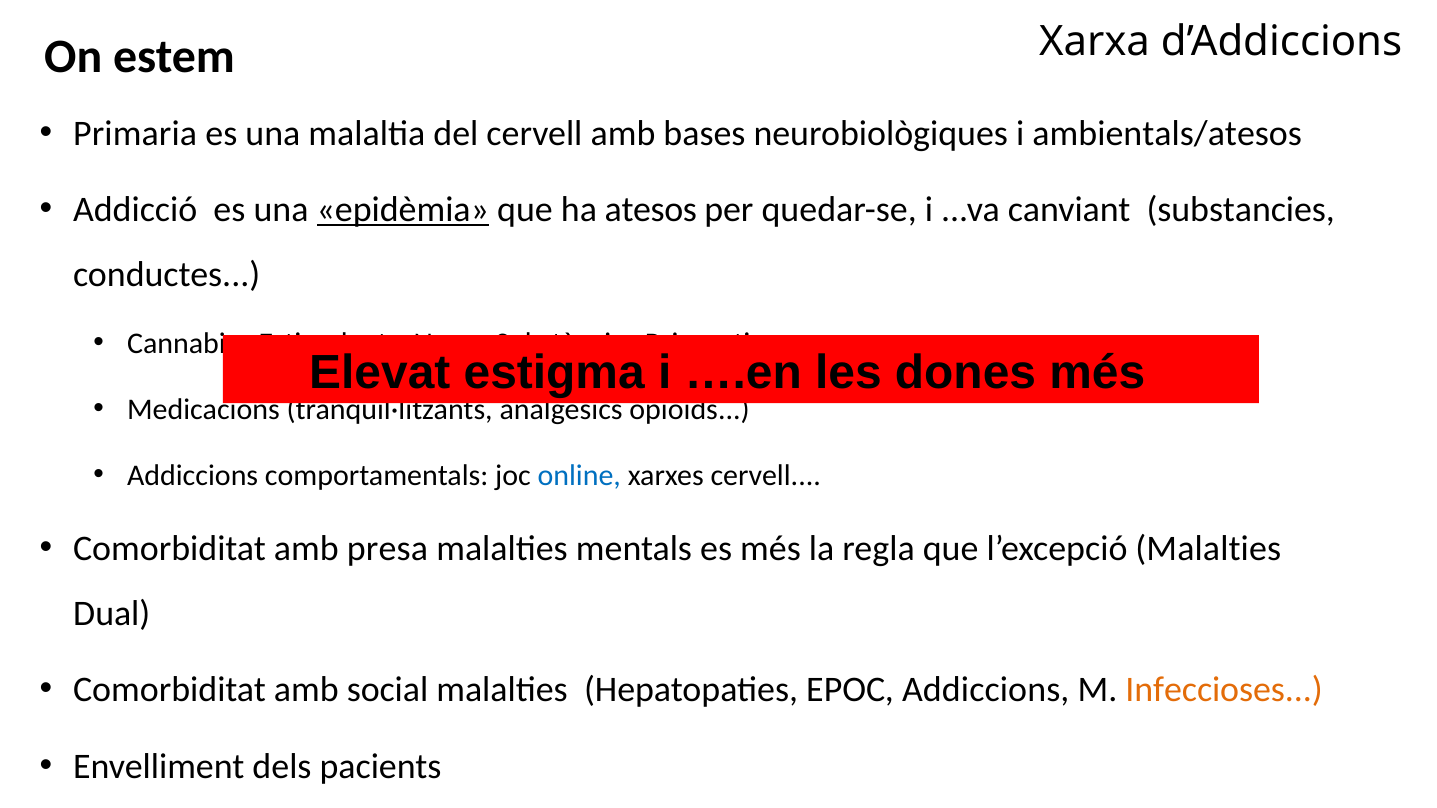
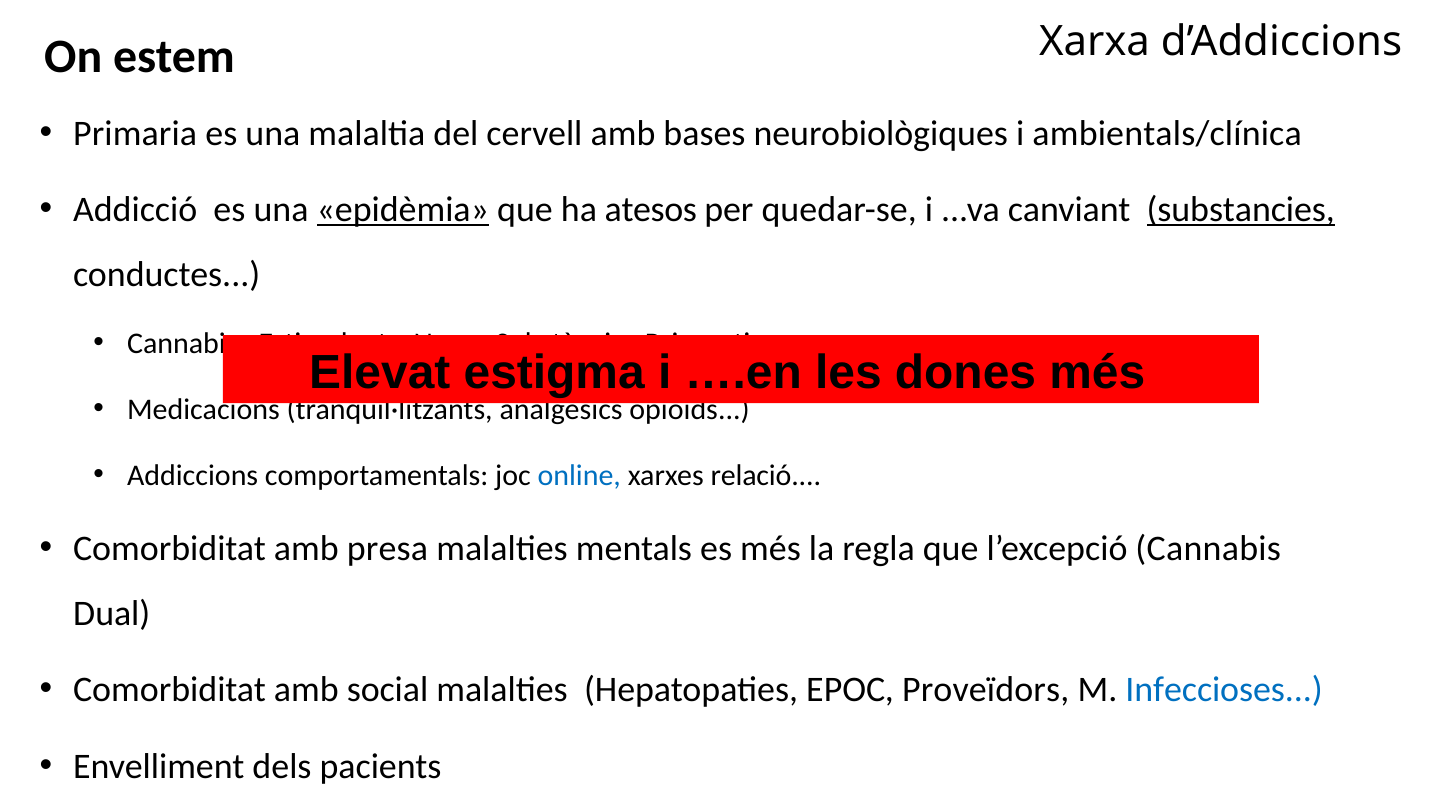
ambientals/atesos: ambientals/atesos -> ambientals/clínica
substancies underline: none -> present
xarxes cervell: cervell -> relació
l’excepció Malalties: Malalties -> Cannabis
EPOC Addiccions: Addiccions -> Proveïdors
Infeccioses colour: orange -> blue
